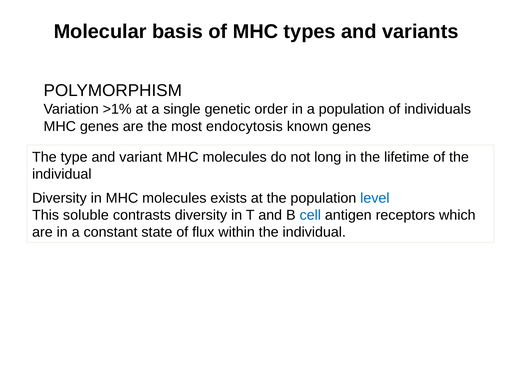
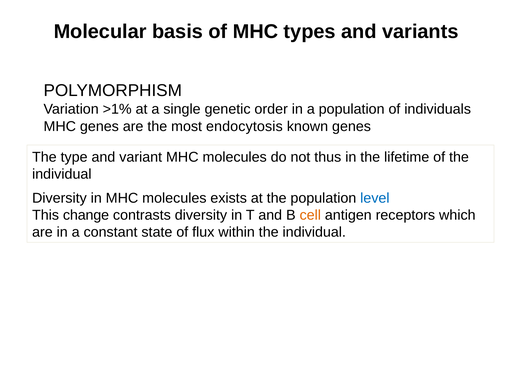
long: long -> thus
soluble: soluble -> change
cell colour: blue -> orange
